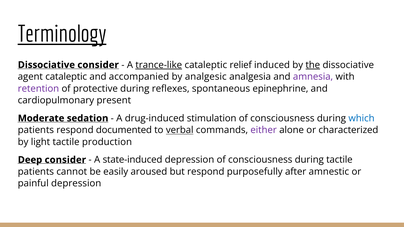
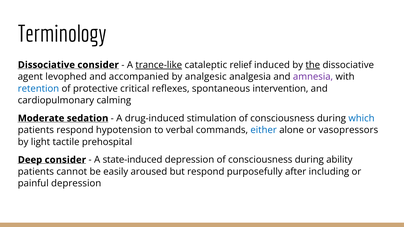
Terminology underline: present -> none
agent cataleptic: cataleptic -> levophed
retention colour: purple -> blue
protective during: during -> critical
epinephrine: epinephrine -> intervention
present: present -> calming
documented: documented -> hypotension
verbal underline: present -> none
either colour: purple -> blue
characterized: characterized -> vasopressors
production: production -> prehospital
during tactile: tactile -> ability
amnestic: amnestic -> including
